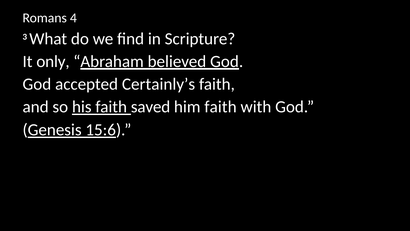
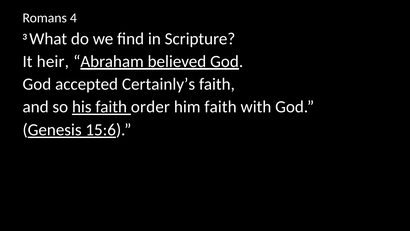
only: only -> heir
saved: saved -> order
